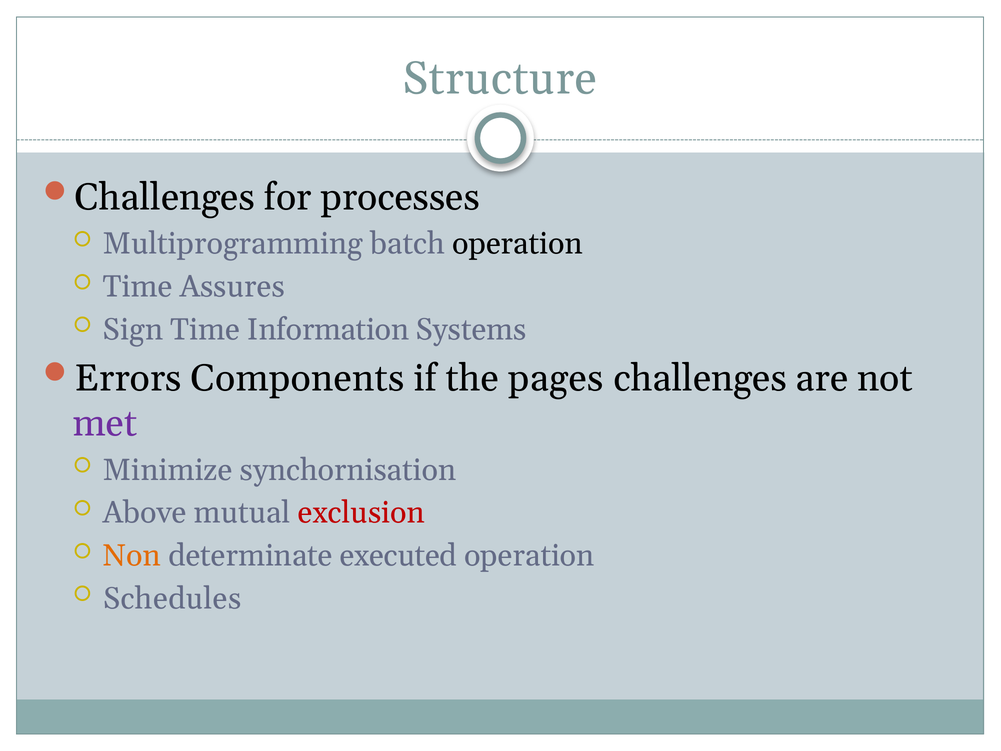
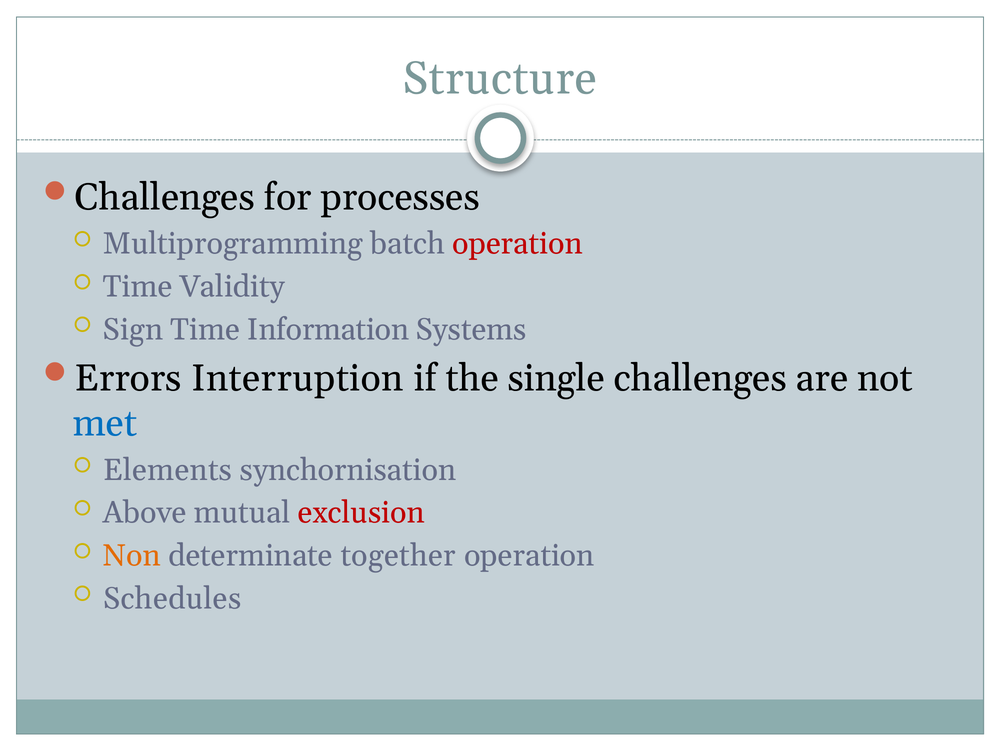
operation at (518, 244) colour: black -> red
Assures: Assures -> Validity
Components: Components -> Interruption
pages: pages -> single
met colour: purple -> blue
Minimize: Minimize -> Elements
executed: executed -> together
